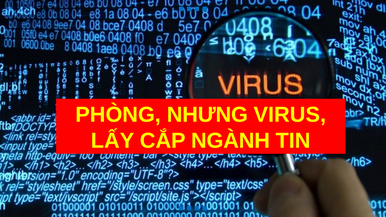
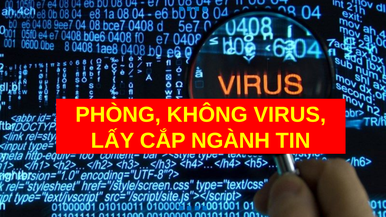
NHƯNG: NHƯNG -> KHÔNG
